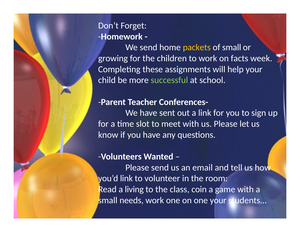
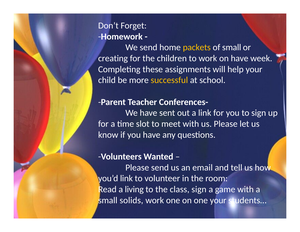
growing: growing -> creating
on facts: facts -> have
successful colour: light green -> yellow
class coin: coin -> sign
needs: needs -> solids
